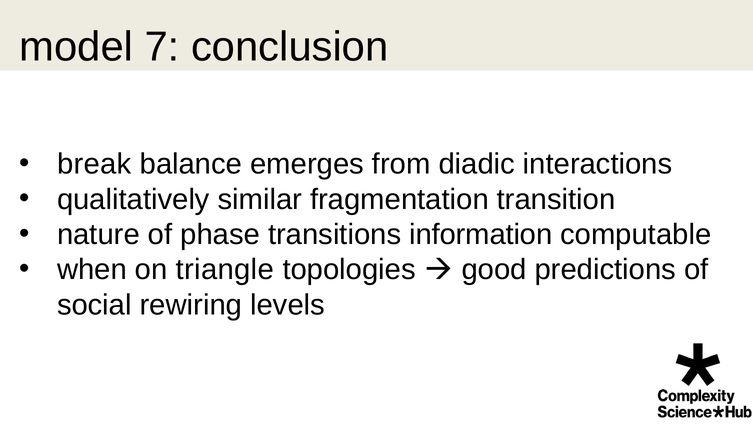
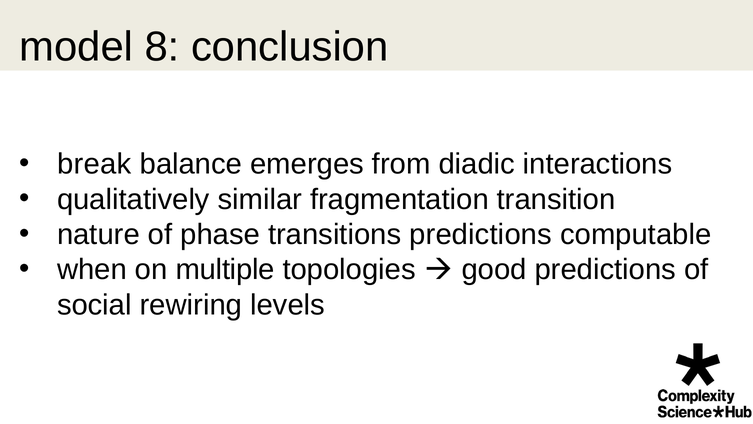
7: 7 -> 8
transitions information: information -> predictions
triangle: triangle -> multiple
